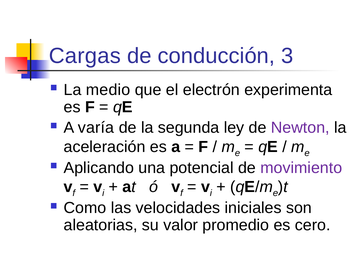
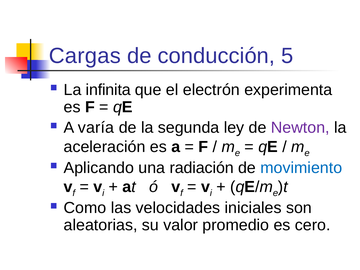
3: 3 -> 5
medio: medio -> infinita
potencial: potencial -> radiación
movimiento colour: purple -> blue
